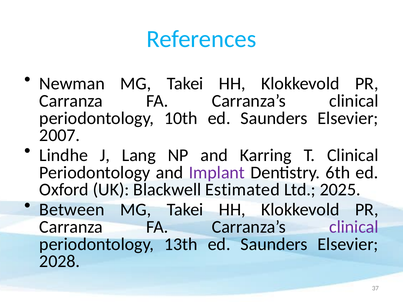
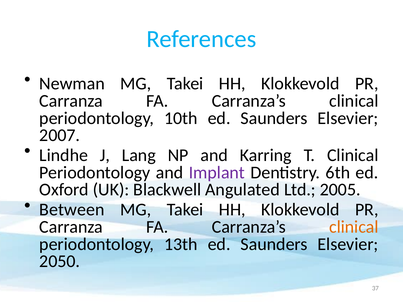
Estimated: Estimated -> Angulated
2025: 2025 -> 2005
clinical at (354, 227) colour: purple -> orange
2028: 2028 -> 2050
